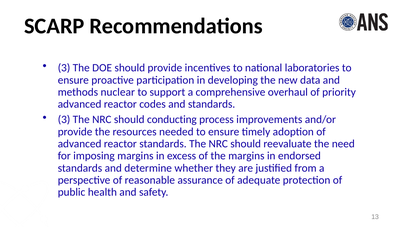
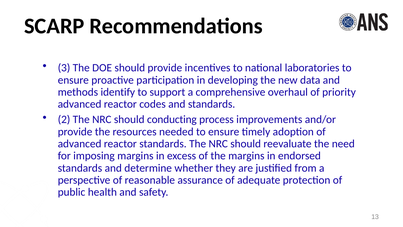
nuclear: nuclear -> identify
3 at (64, 119): 3 -> 2
